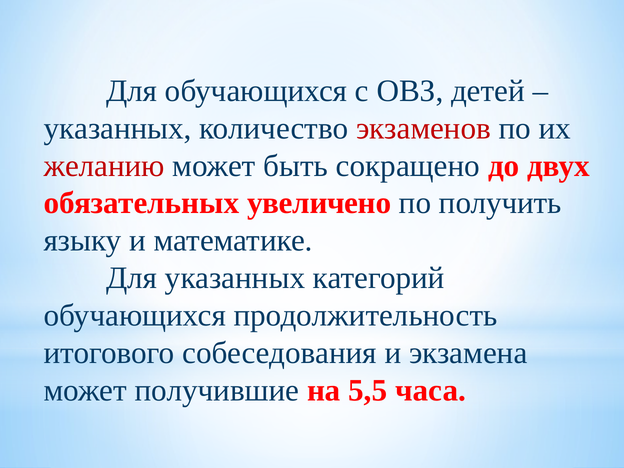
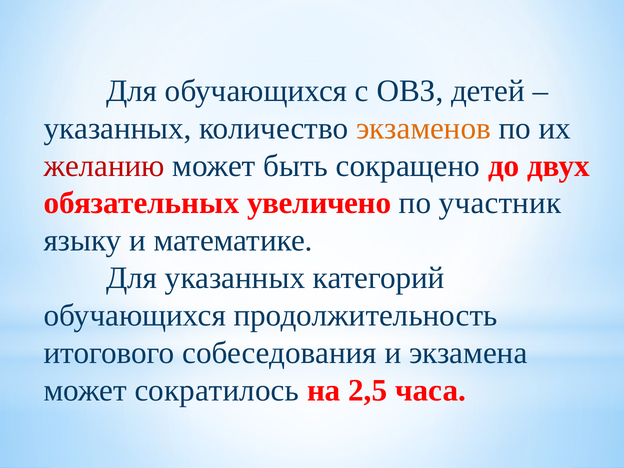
экзаменов colour: red -> orange
получить: получить -> участник
получившие: получившие -> сократилось
5,5: 5,5 -> 2,5
